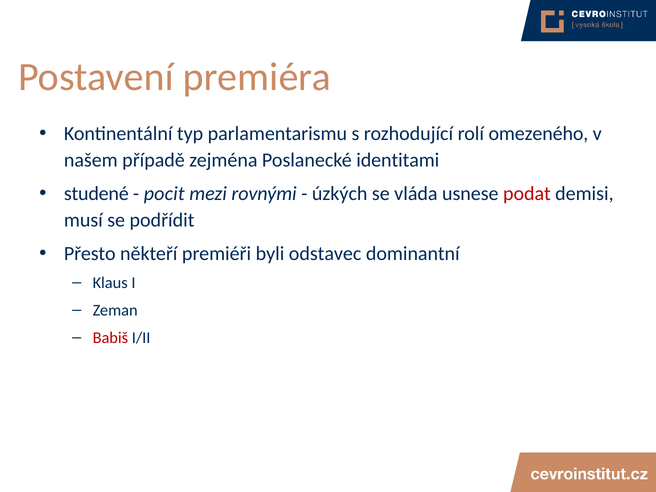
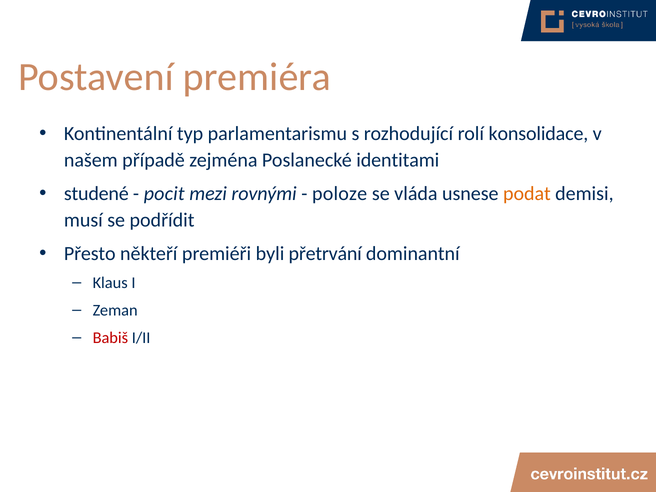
omezeného: omezeného -> konsolidace
úzkých: úzkých -> poloze
podat colour: red -> orange
odstavec: odstavec -> přetrvání
